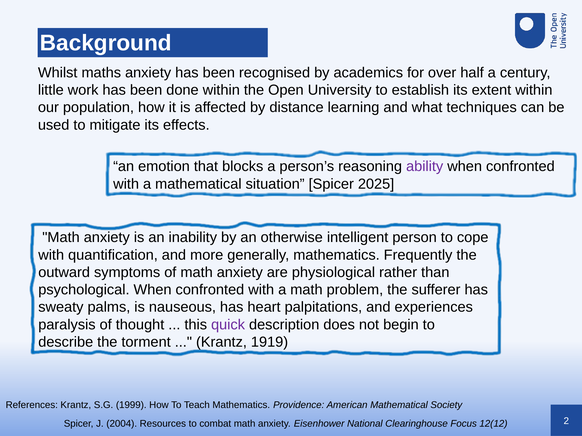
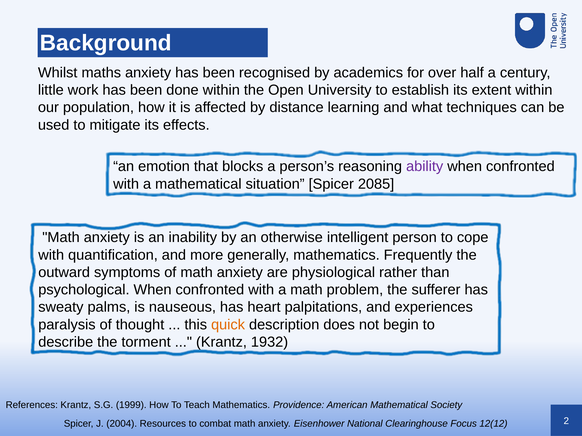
2025: 2025 -> 2085
quick colour: purple -> orange
1919: 1919 -> 1932
